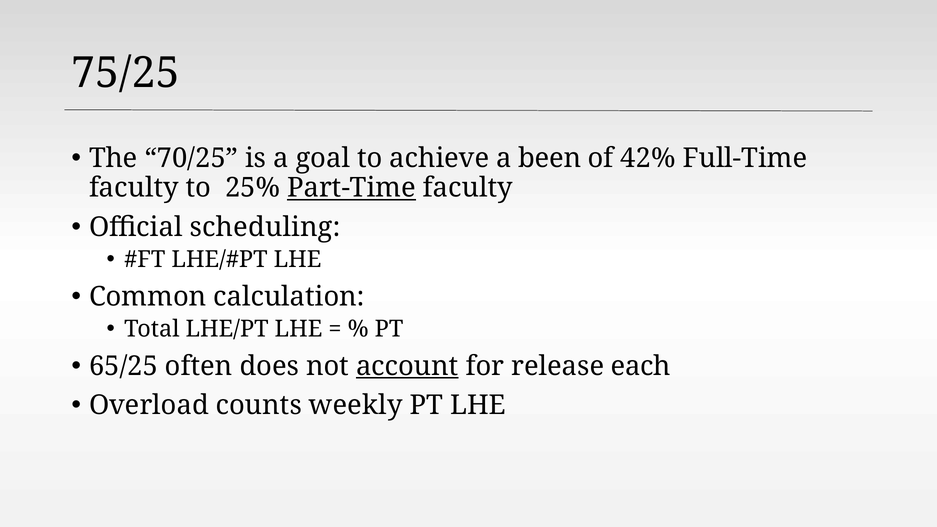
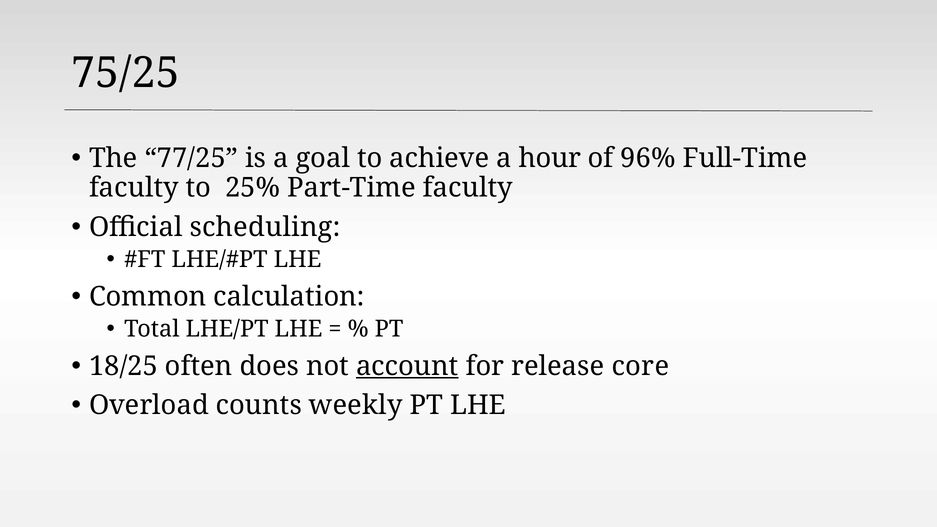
70/25: 70/25 -> 77/25
been: been -> hour
42%: 42% -> 96%
Part-Time underline: present -> none
65/25: 65/25 -> 18/25
each: each -> core
